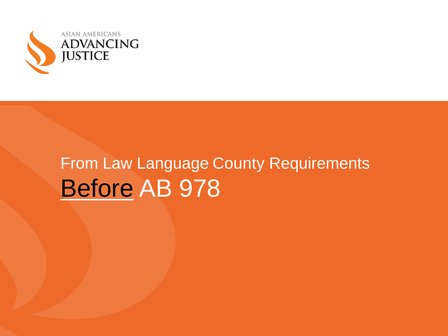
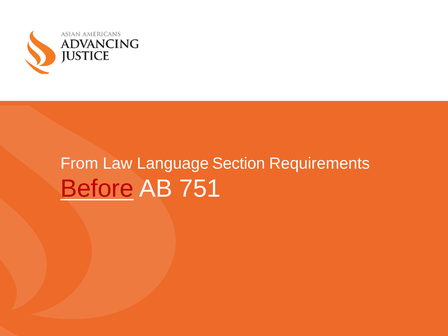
County: County -> Section
Before colour: black -> red
978: 978 -> 751
